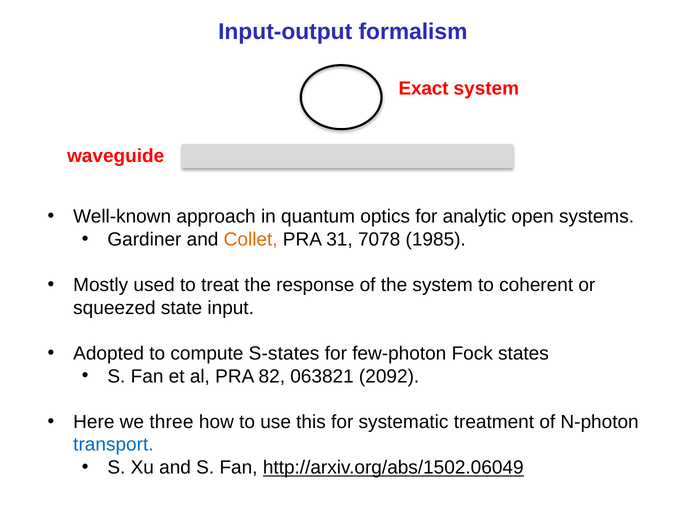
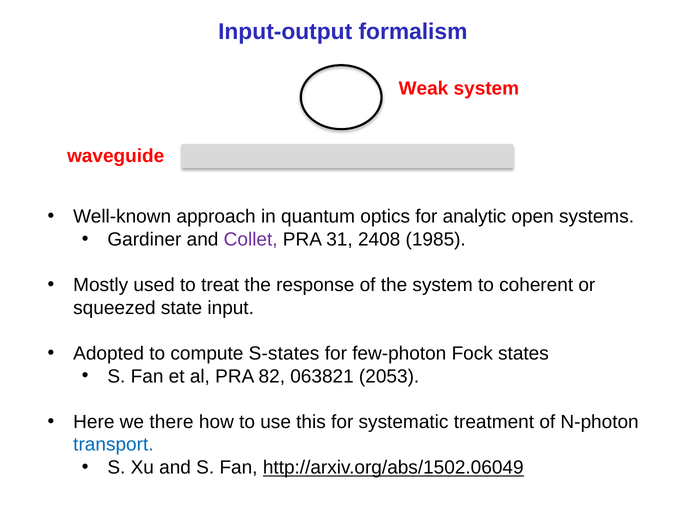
Exact: Exact -> Weak
Collet colour: orange -> purple
7078: 7078 -> 2408
2092: 2092 -> 2053
three: three -> there
